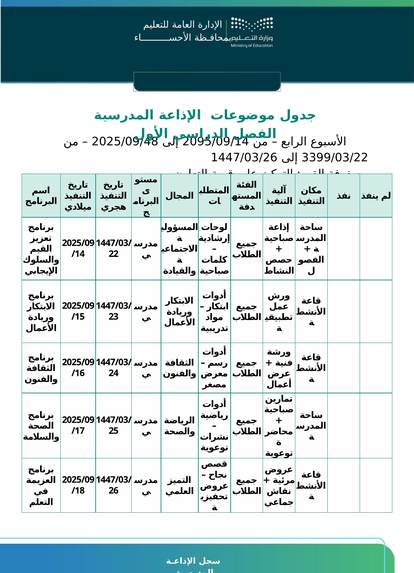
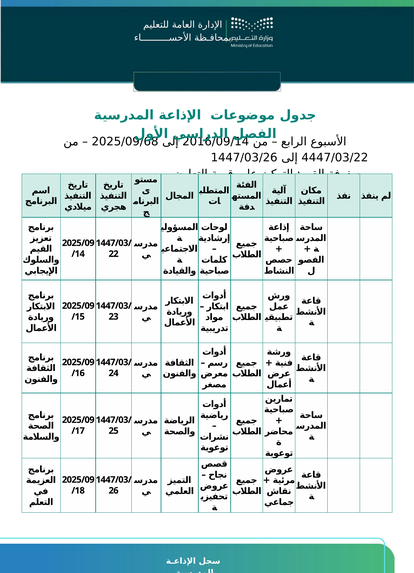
2025/09/48: 2025/09/48 -> 2025/09/68
2095/09/14: 2095/09/14 -> 2016/09/14
3399/03/22: 3399/03/22 -> 4447/03/22
